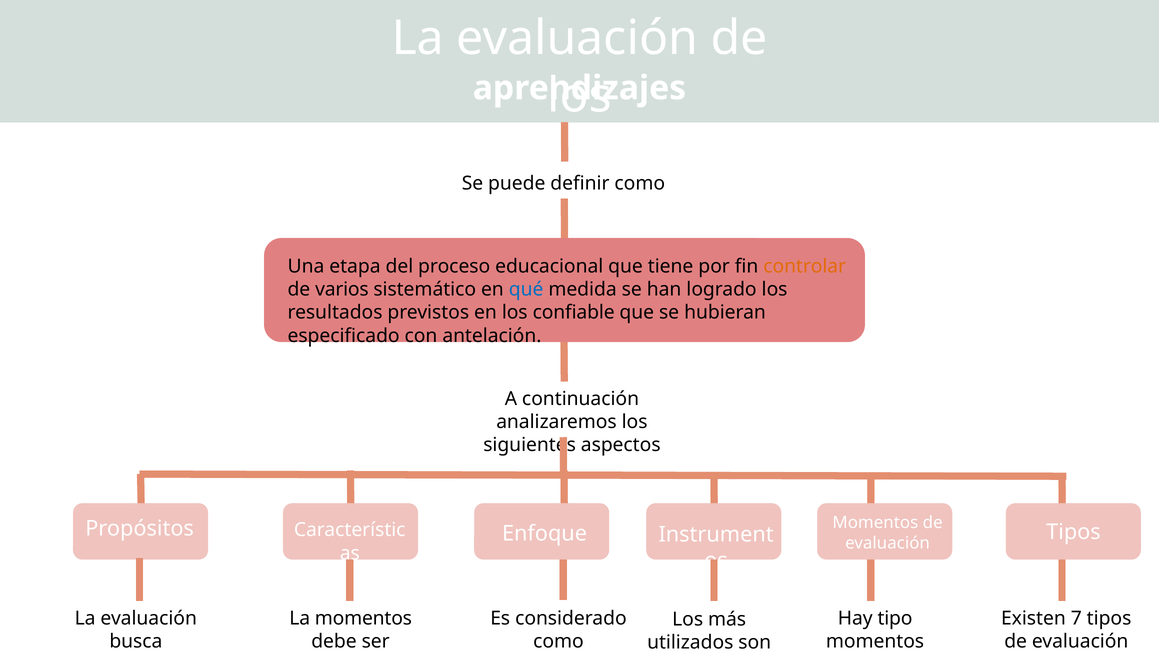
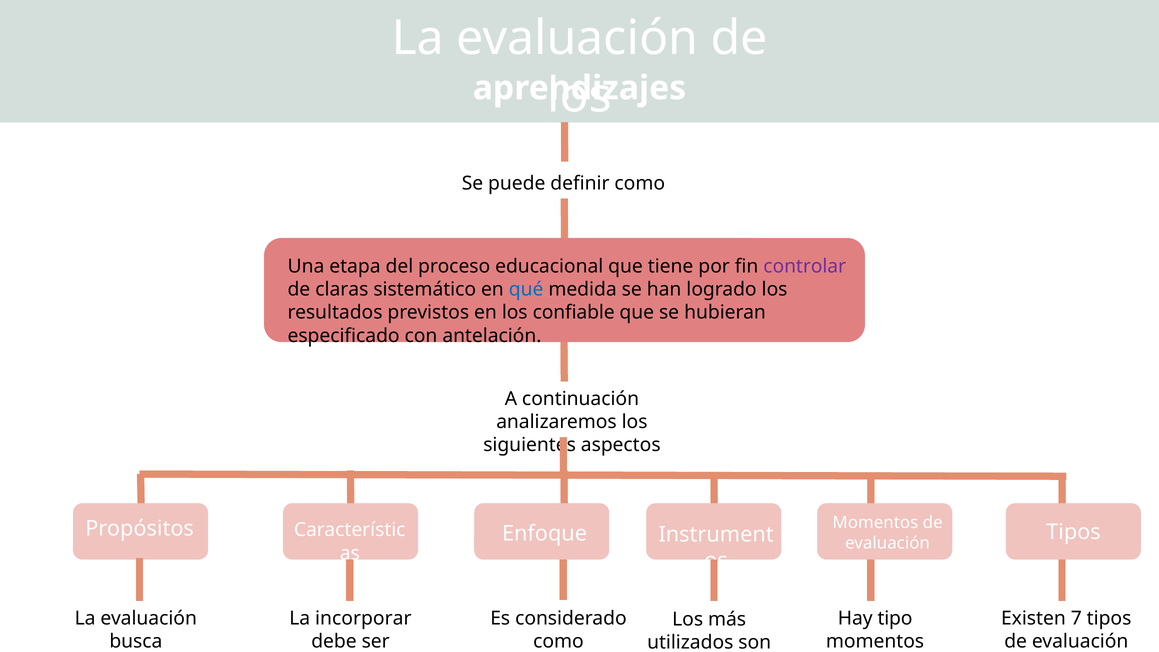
controlar colour: orange -> purple
varios: varios -> claras
La momentos: momentos -> incorporar
